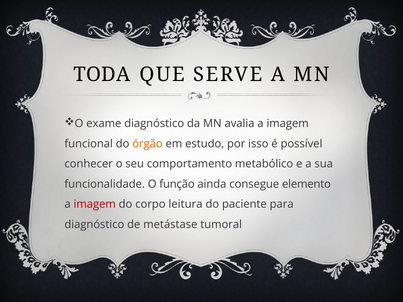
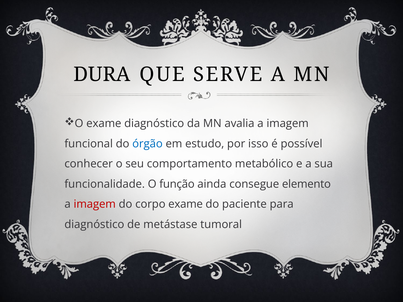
TODA: TODA -> DURA
órgão colour: orange -> blue
corpo leitura: leitura -> exame
